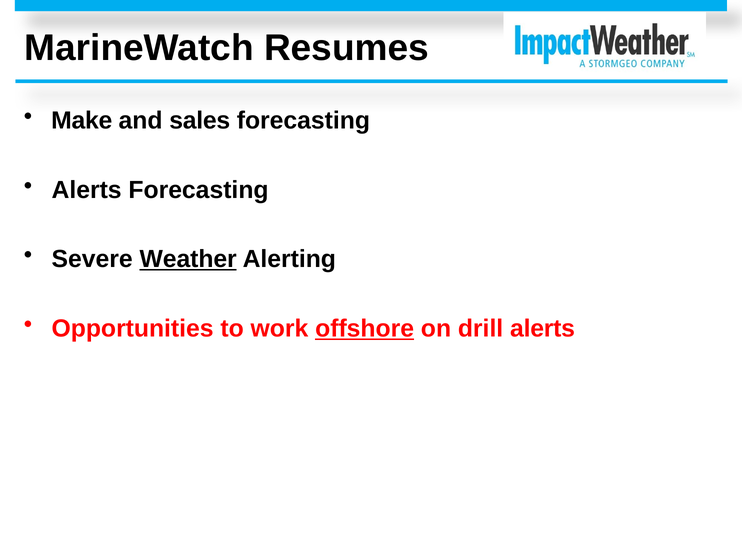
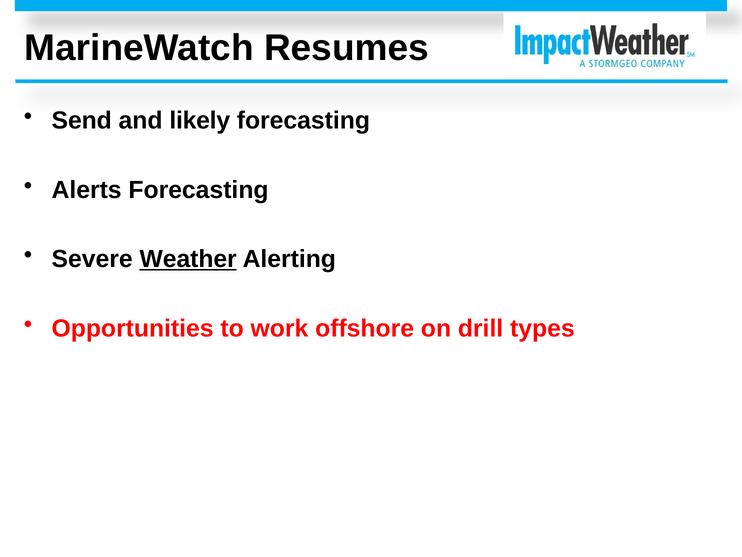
Make: Make -> Send
sales: sales -> likely
offshore underline: present -> none
drill alerts: alerts -> types
